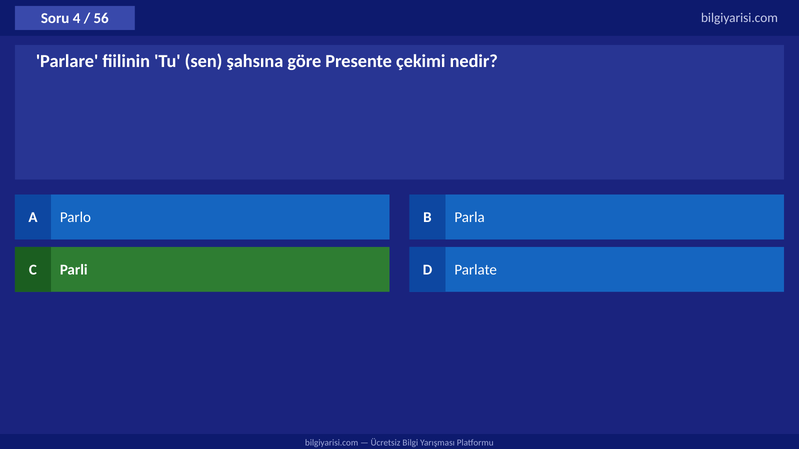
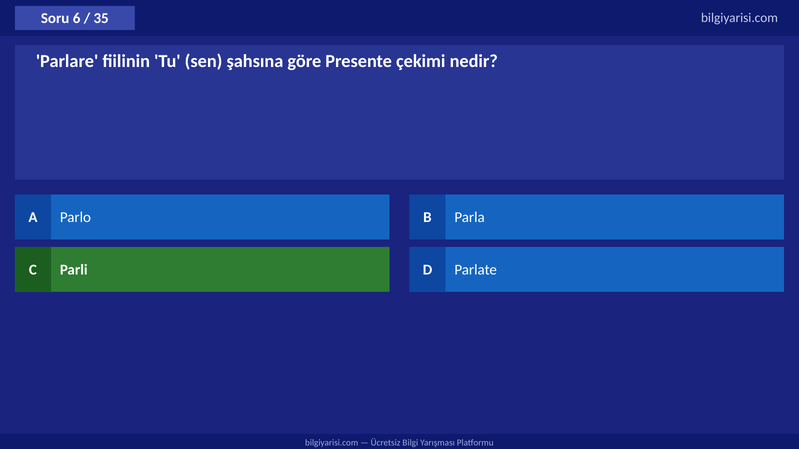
4: 4 -> 6
56: 56 -> 35
